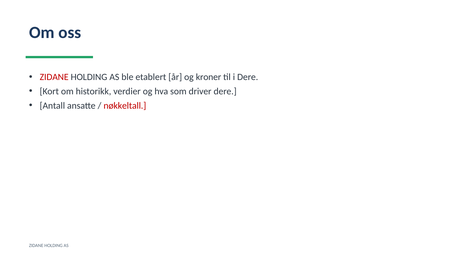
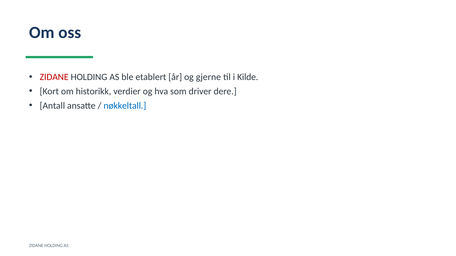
kroner: kroner -> gjerne
i Dere: Dere -> Kilde
nøkkeltall colour: red -> blue
